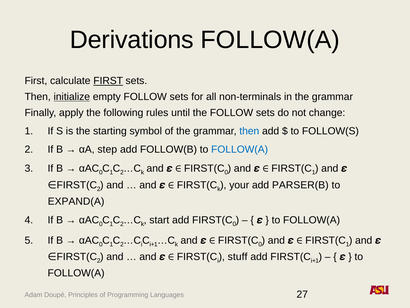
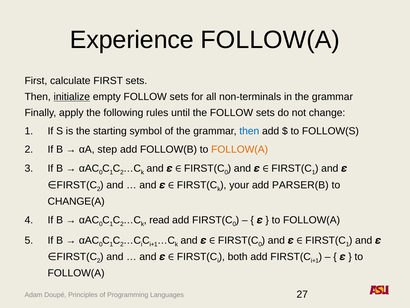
Derivations: Derivations -> Experience
FIRST at (108, 81) underline: present -> none
FOLLOW(A at (240, 149) colour: blue -> orange
EXPAND(A: EXPAND(A -> CHANGE(A
start: start -> read
stuff: stuff -> both
